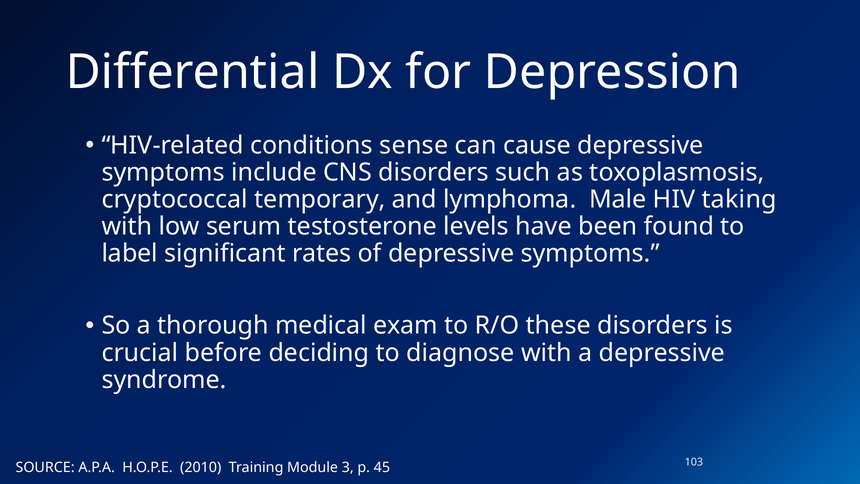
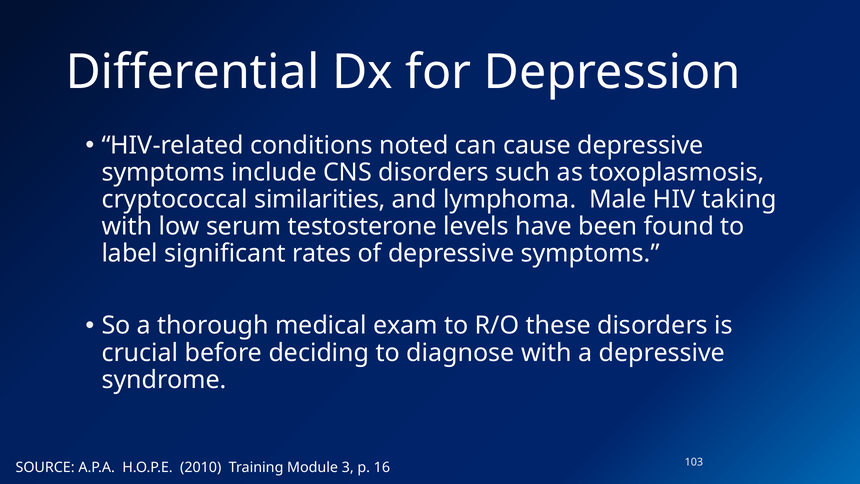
sense: sense -> noted
temporary: temporary -> similarities
45: 45 -> 16
